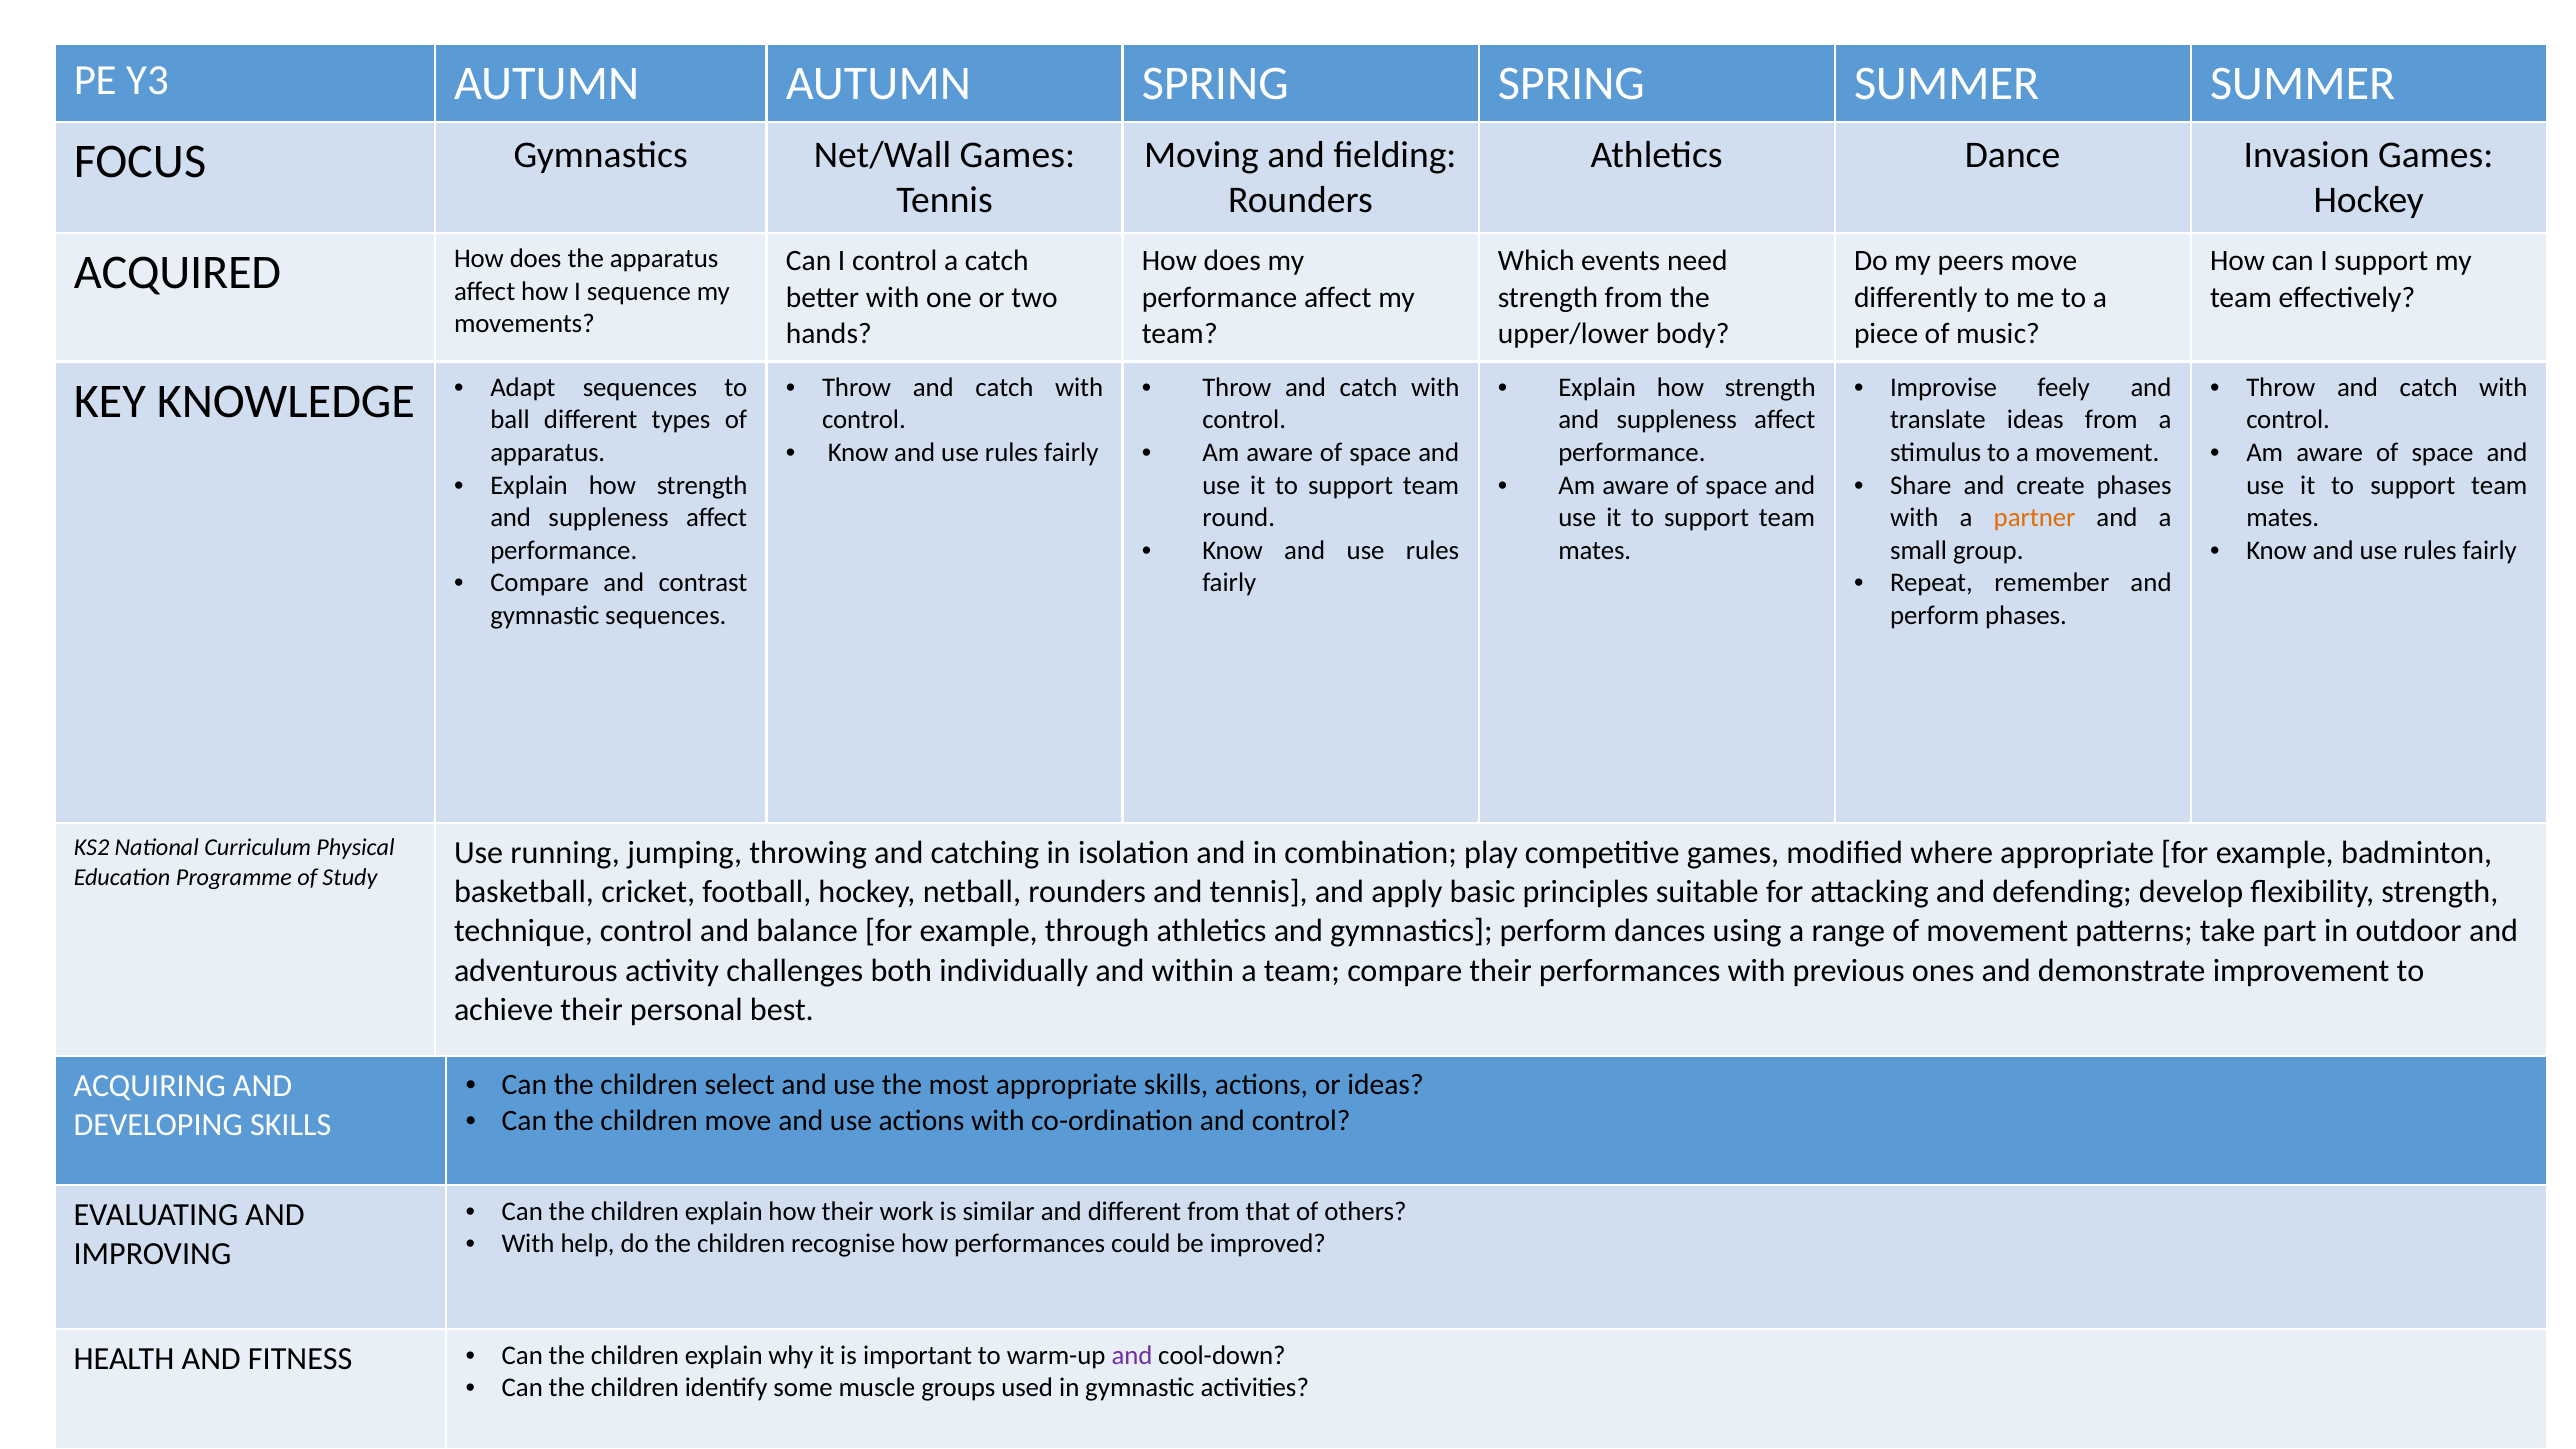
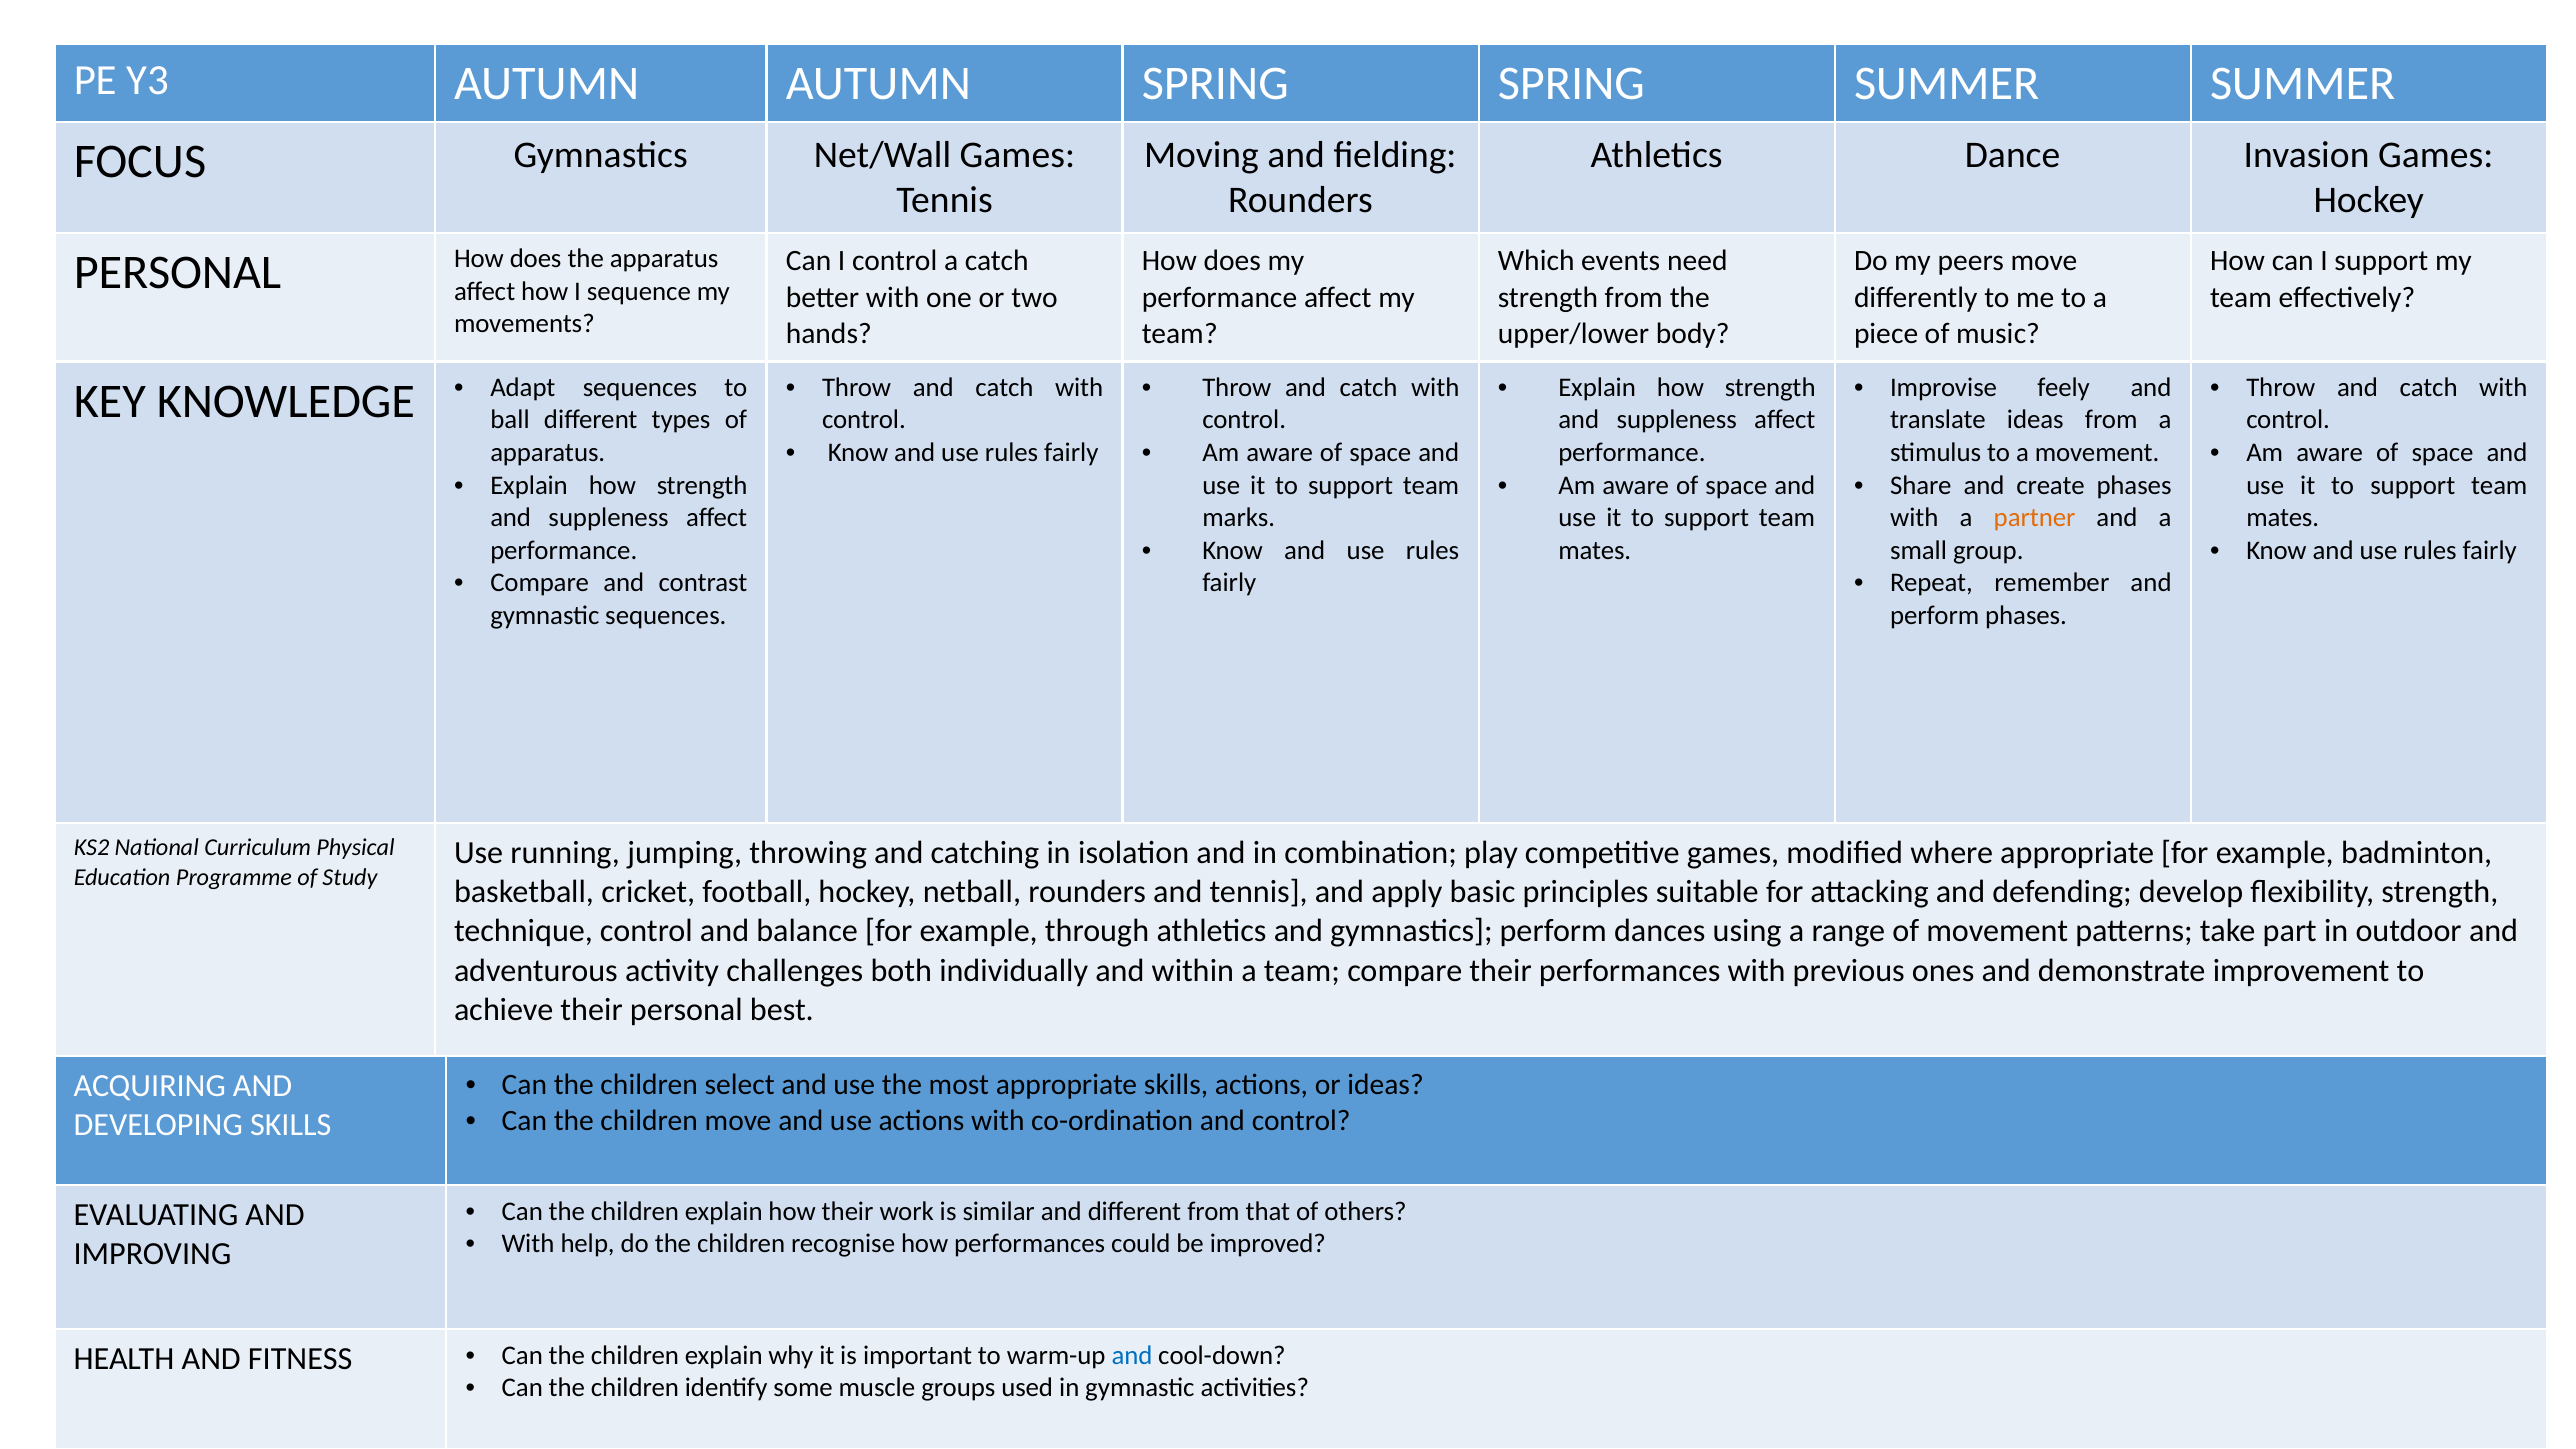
ACQUIRED at (177, 272): ACQUIRED -> PERSONAL
round: round -> marks
and at (1132, 1355) colour: purple -> blue
